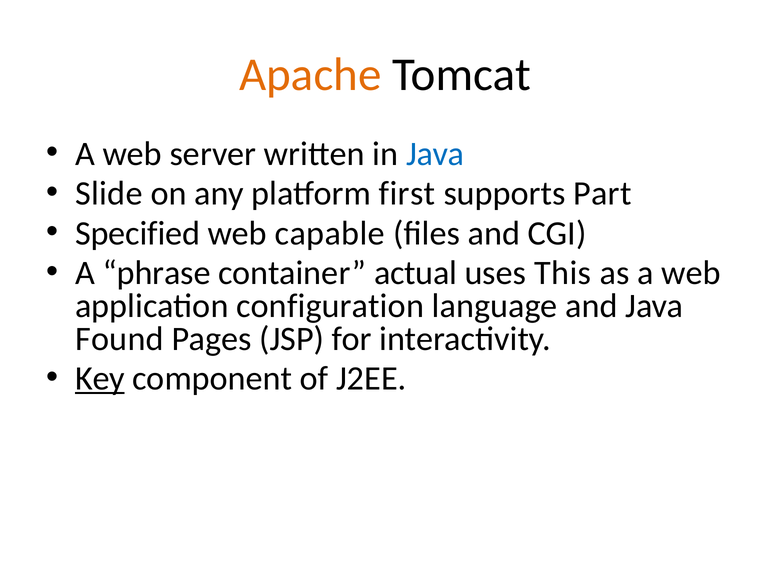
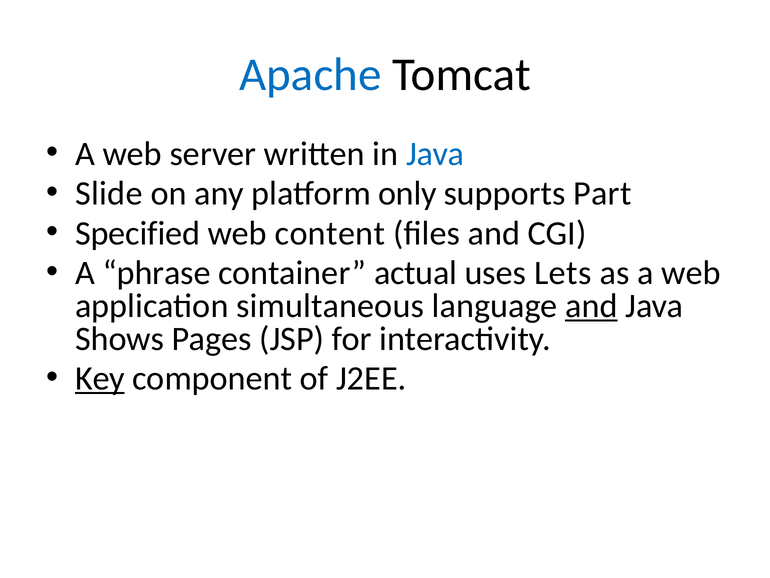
Apache colour: orange -> blue
first: first -> only
capable: capable -> content
This: This -> Lets
configuration: configuration -> simultaneous
and at (591, 306) underline: none -> present
Found: Found -> Shows
